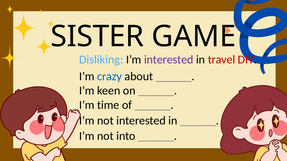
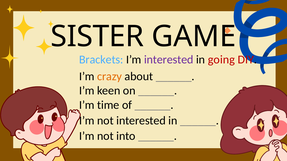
Disliking: Disliking -> Brackets
travel: travel -> going
crazy colour: blue -> orange
